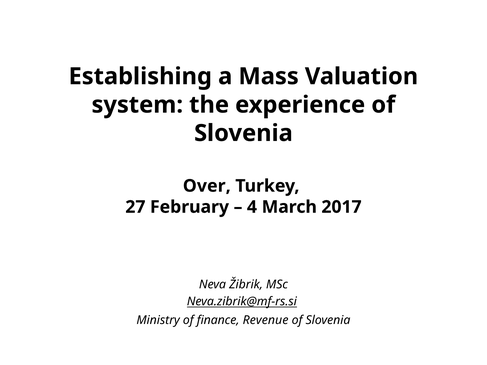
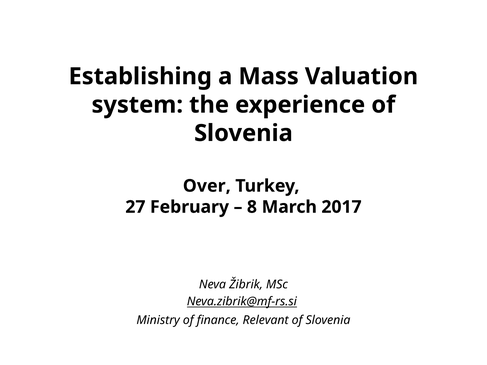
4: 4 -> 8
Revenue: Revenue -> Relevant
